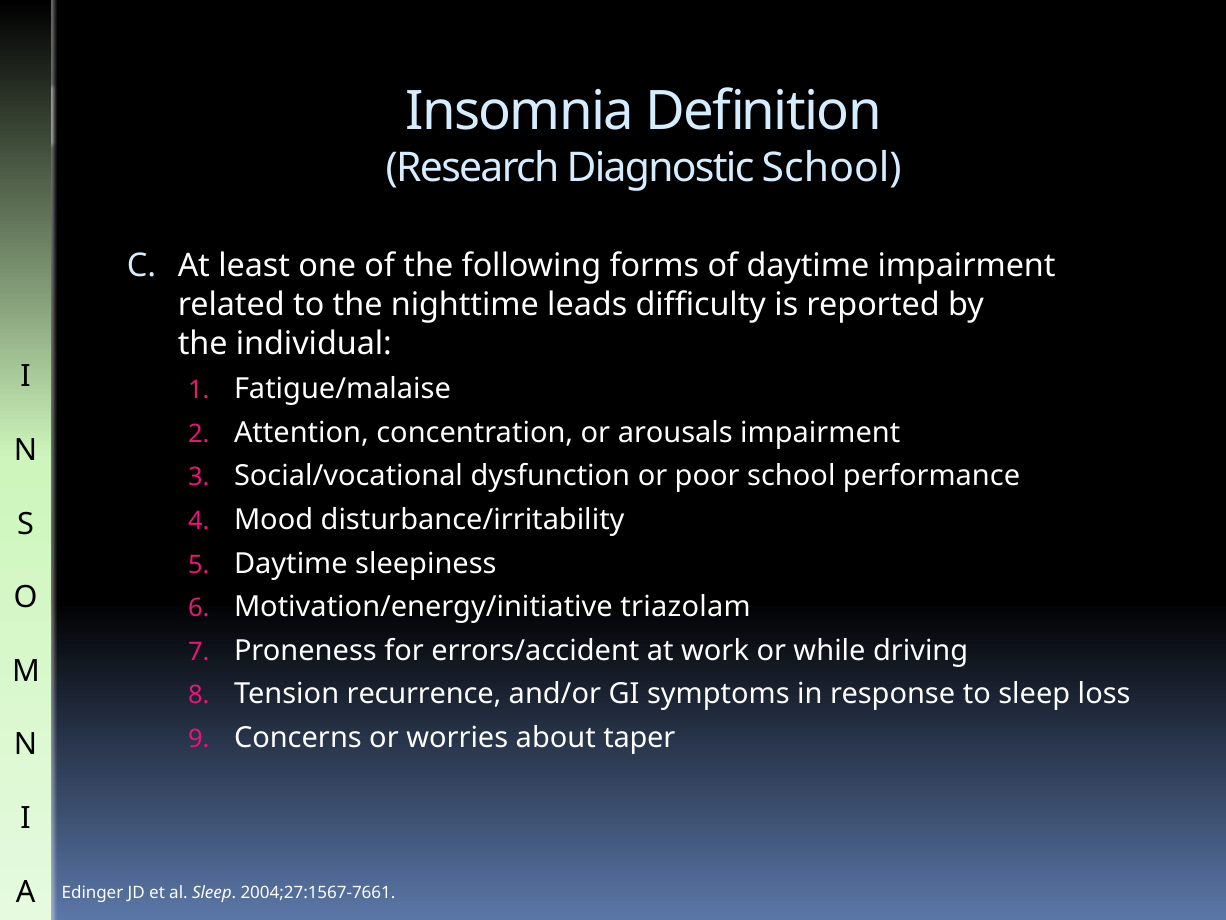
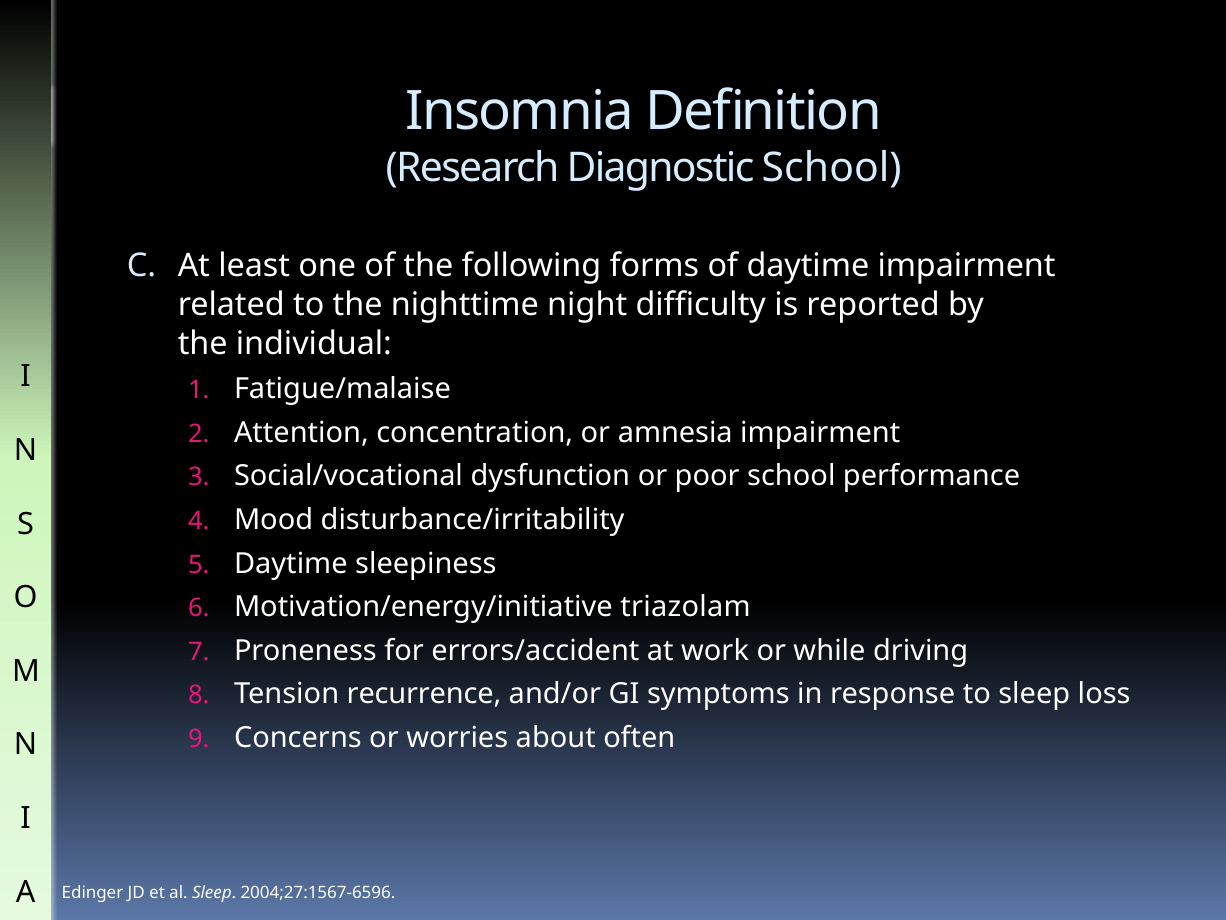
leads: leads -> night
arousals: arousals -> amnesia
taper: taper -> often
2004;27:1567-7661: 2004;27:1567-7661 -> 2004;27:1567-6596
